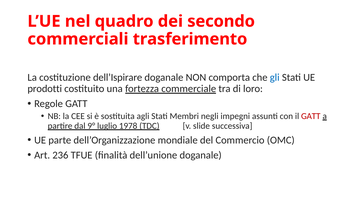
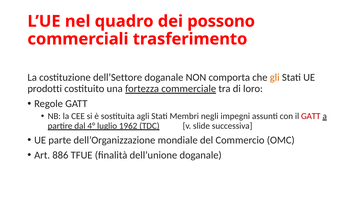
secondo: secondo -> possono
dell’Ispirare: dell’Ispirare -> dell’Settore
gli colour: blue -> orange
9°: 9° -> 4°
1978: 1978 -> 1962
236: 236 -> 886
